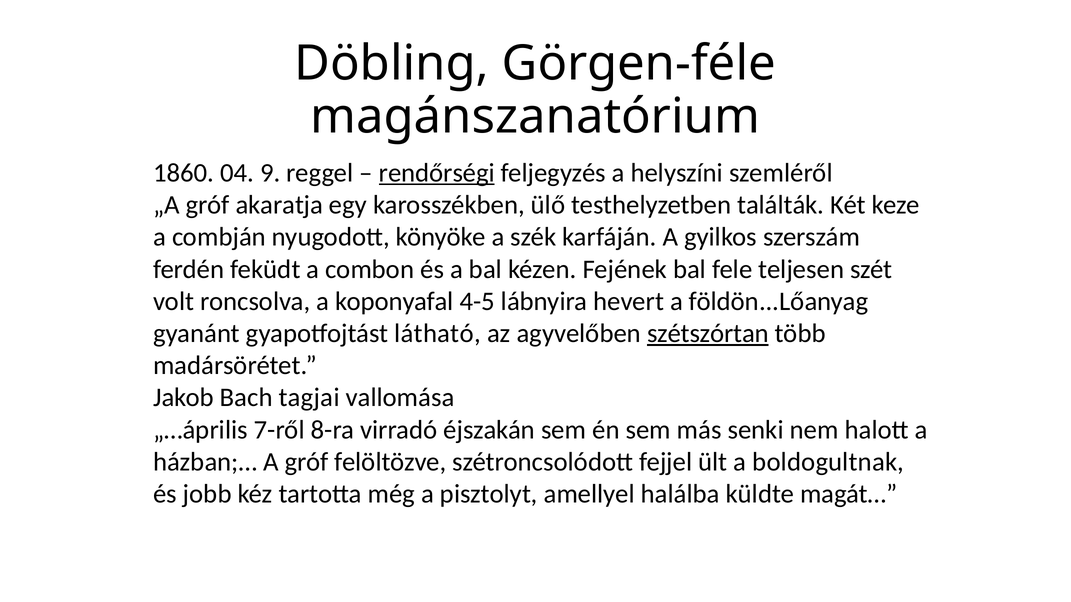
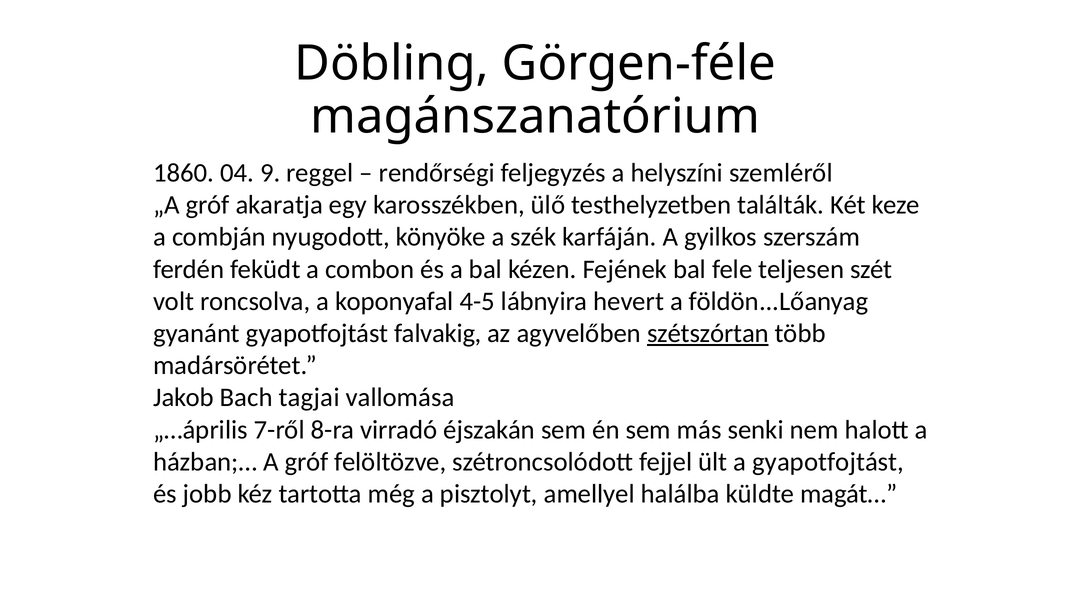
rendőrségi underline: present -> none
látható: látható -> falvakig
a boldogultnak: boldogultnak -> gyapotfojtást
